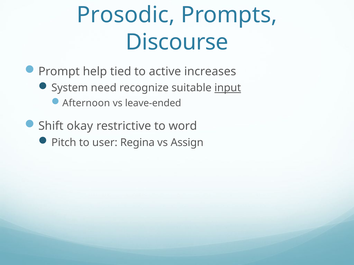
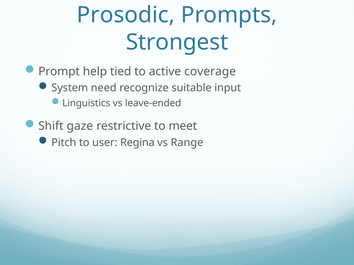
Discourse: Discourse -> Strongest
increases: increases -> coverage
input underline: present -> none
Afternoon: Afternoon -> Linguistics
okay: okay -> gaze
word: word -> meet
Assign: Assign -> Range
